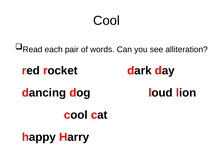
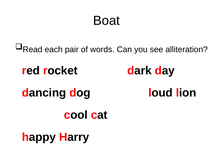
Cool at (106, 21): Cool -> Boat
